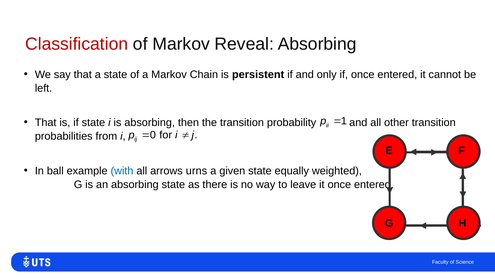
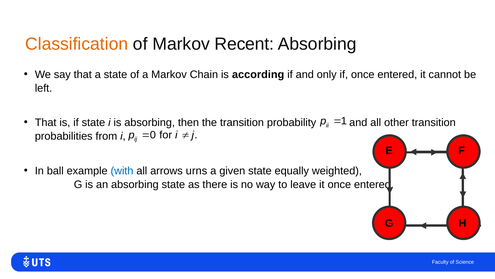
Classification colour: red -> orange
Reveal: Reveal -> Recent
persistent: persistent -> according
